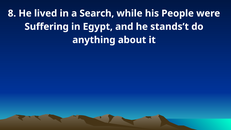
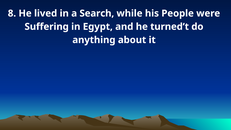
stands’t: stands’t -> turned’t
